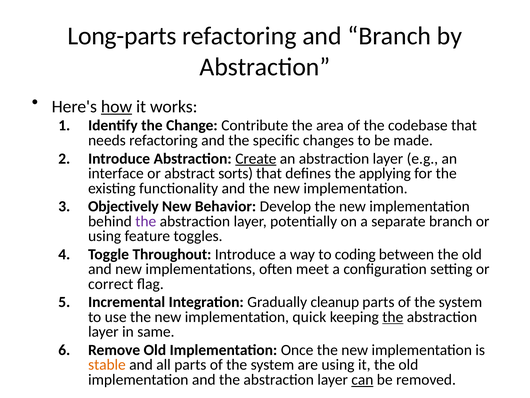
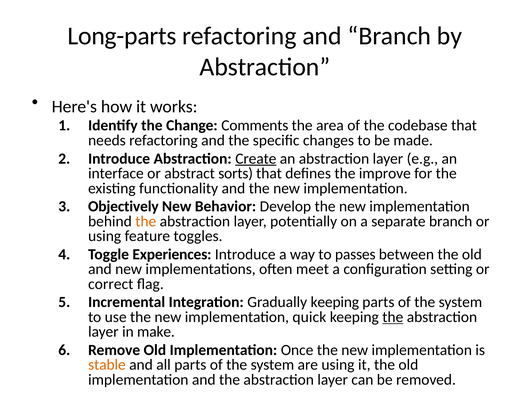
how underline: present -> none
Contribute: Contribute -> Comments
applying: applying -> improve
the at (146, 221) colour: purple -> orange
Throughout: Throughout -> Experiences
coding: coding -> passes
Gradually cleanup: cleanup -> keeping
same: same -> make
can underline: present -> none
